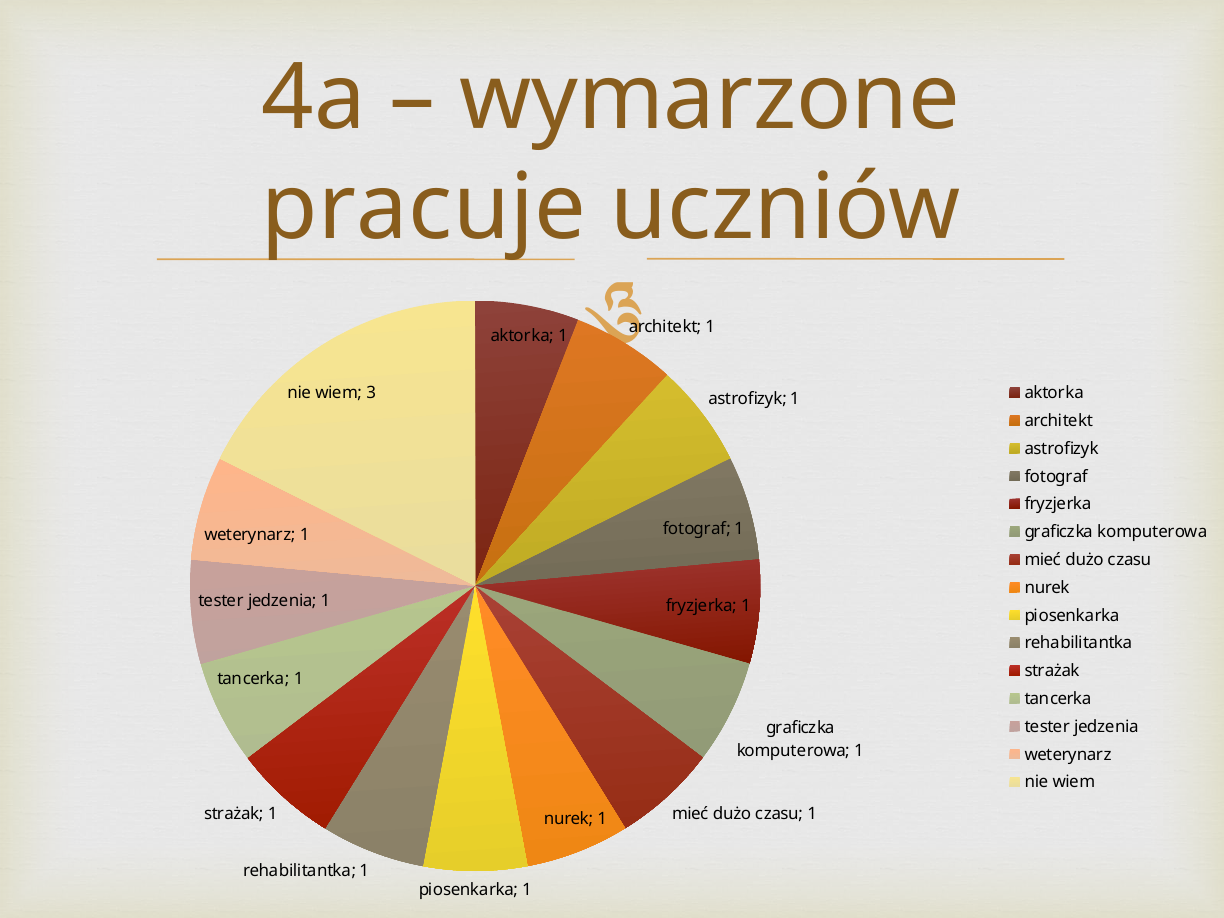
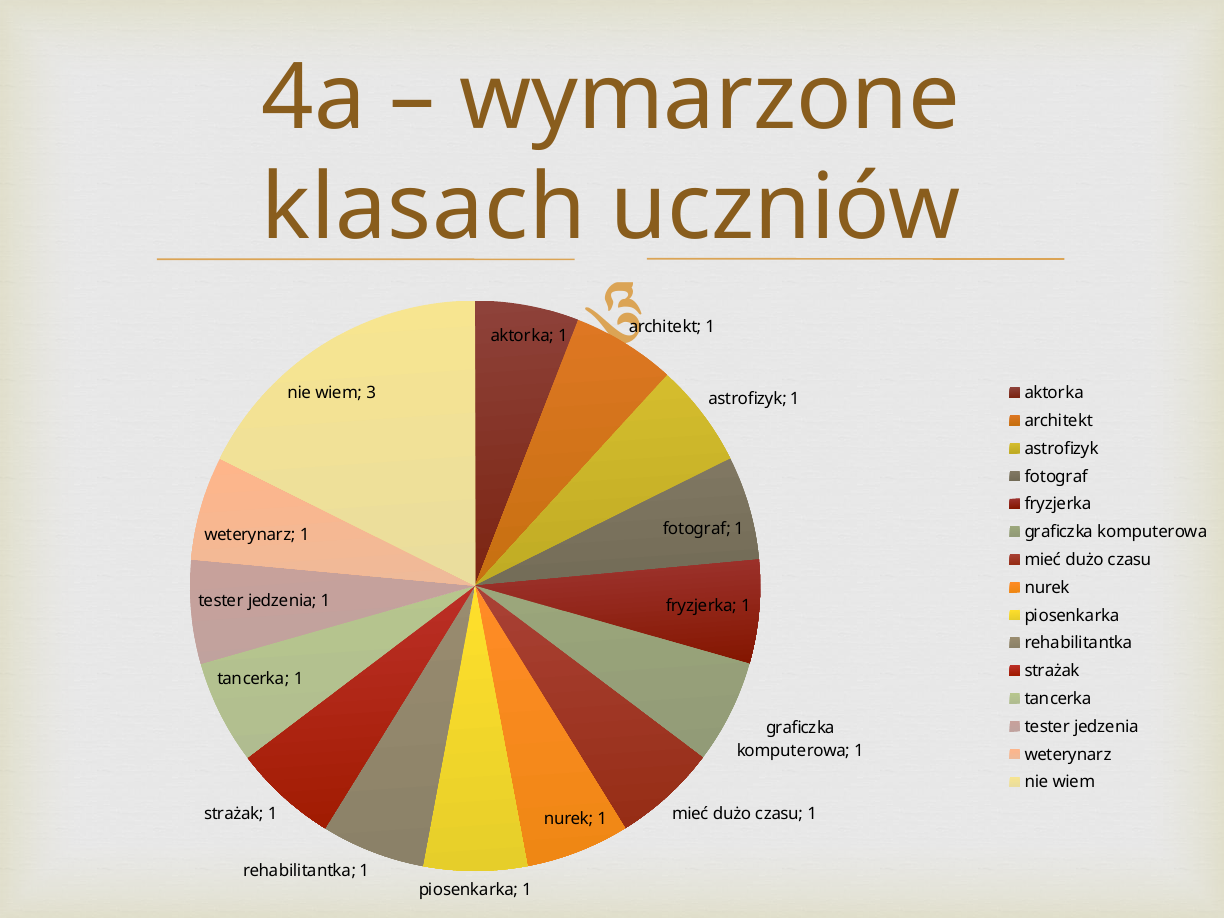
pracuje: pracuje -> klasach
